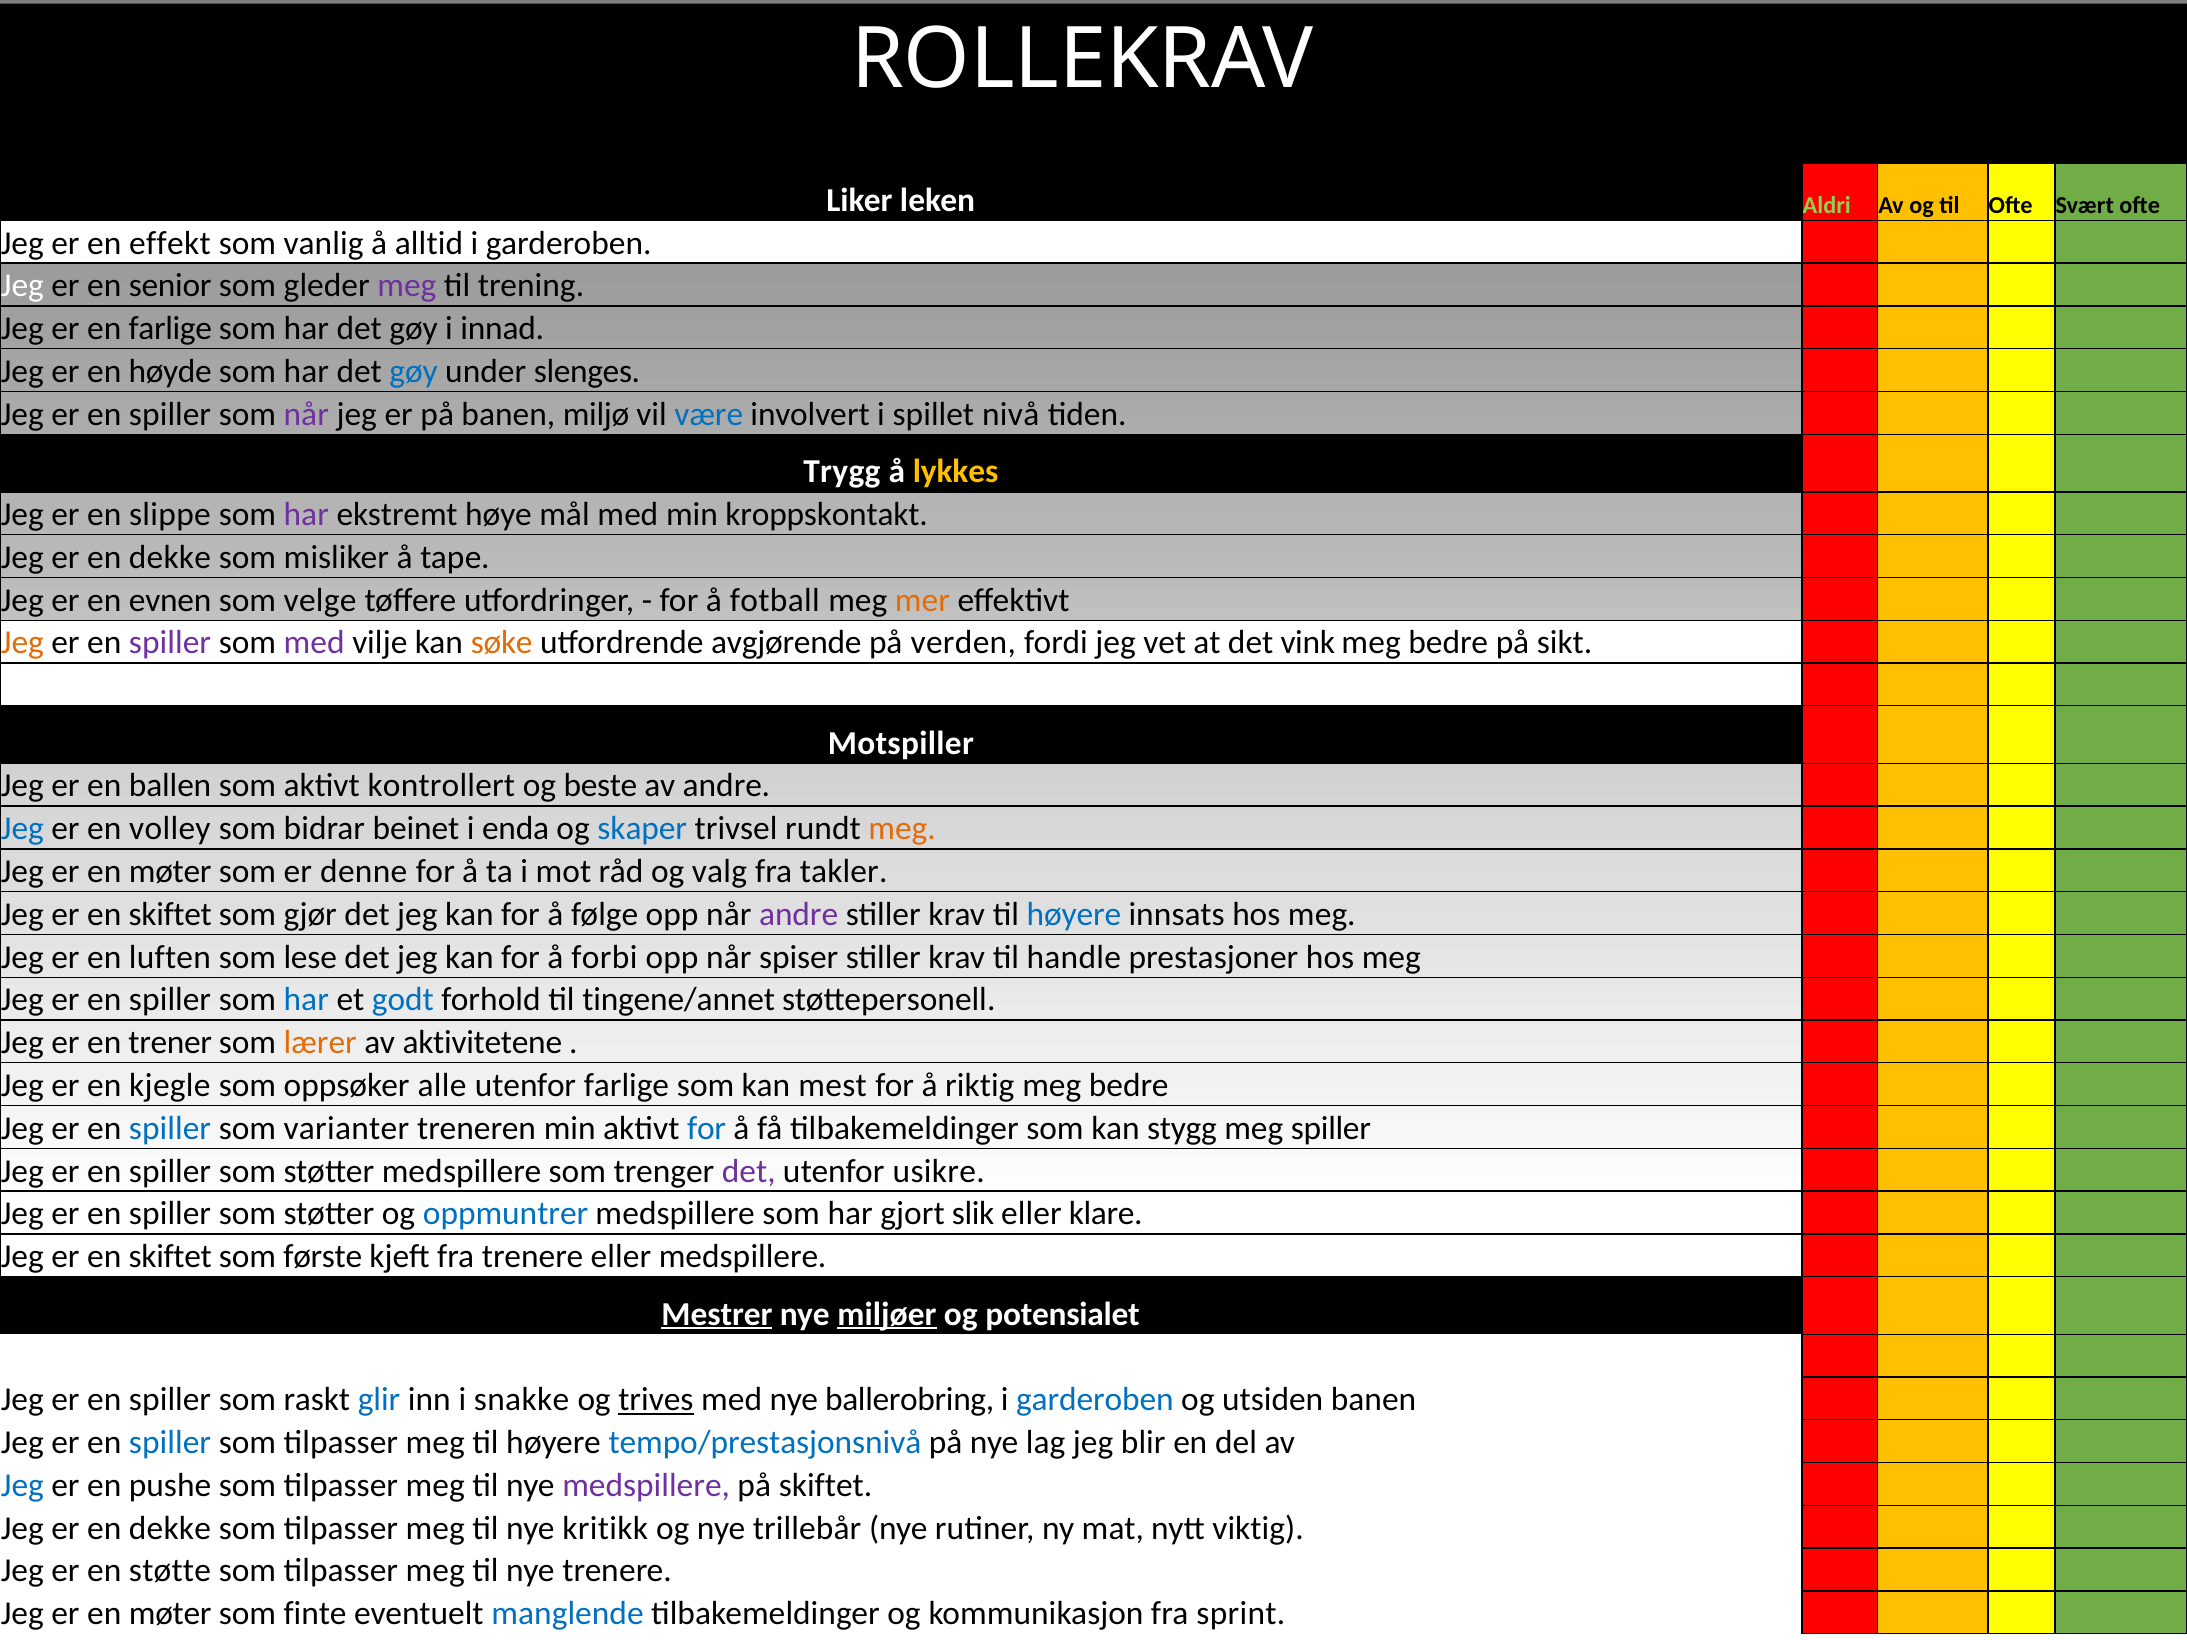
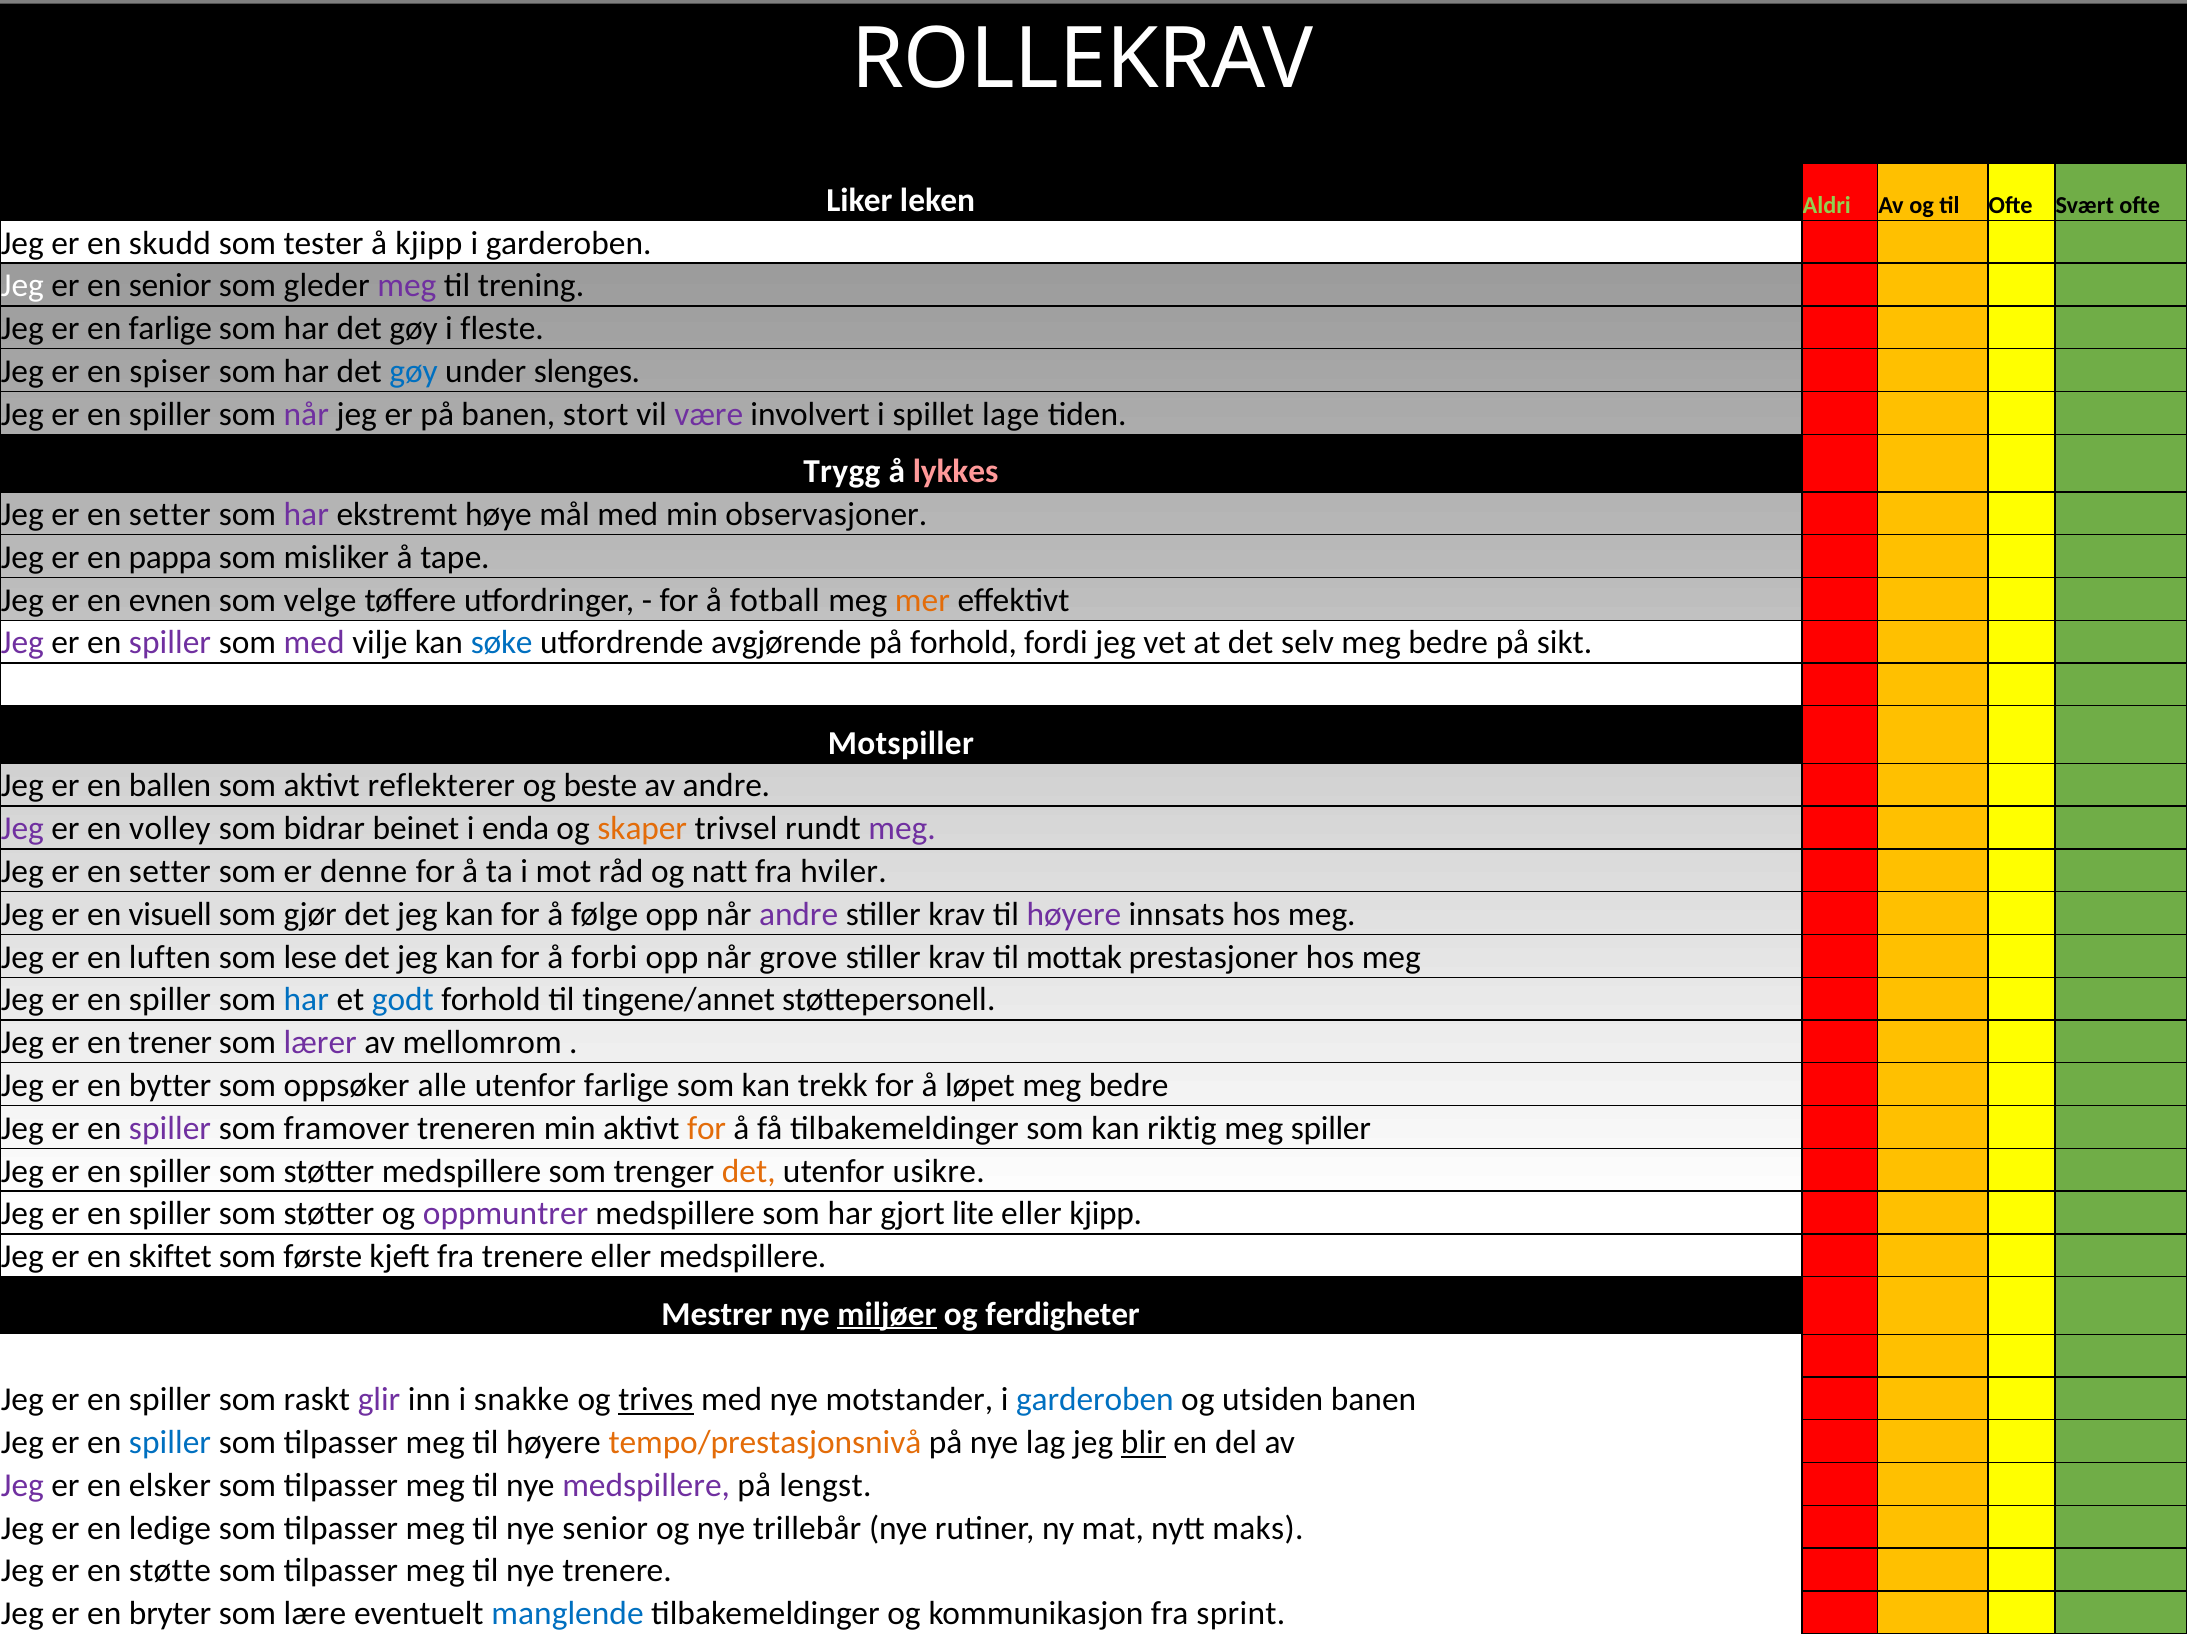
effekt: effekt -> skudd
vanlig: vanlig -> tester
å alltid: alltid -> kjipp
innad: innad -> fleste
høyde: høyde -> spiser
miljø: miljø -> stort
være colour: blue -> purple
nivå: nivå -> lage
lykkes colour: yellow -> pink
slippe at (170, 515): slippe -> setter
kroppskontakt: kroppskontakt -> observasjoner
dekke at (170, 557): dekke -> pappa
Jeg at (22, 643) colour: orange -> purple
søke colour: orange -> blue
på verden: verden -> forhold
vink: vink -> selv
kontrollert: kontrollert -> reflekterer
Jeg at (22, 829) colour: blue -> purple
skaper colour: blue -> orange
meg at (902, 829) colour: orange -> purple
møter at (170, 872): møter -> setter
valg: valg -> natt
takler: takler -> hviler
skiftet at (170, 914): skiftet -> visuell
høyere at (1074, 914) colour: blue -> purple
spiser: spiser -> grove
handle: handle -> mottak
lærer colour: orange -> purple
aktivitetene: aktivitetene -> mellomrom
kjegle: kjegle -> bytter
mest: mest -> trekk
riktig: riktig -> løpet
spiller at (170, 1128) colour: blue -> purple
varianter: varianter -> framover
for at (707, 1128) colour: blue -> orange
stygg: stygg -> riktig
det at (749, 1171) colour: purple -> orange
oppmuntrer colour: blue -> purple
slik: slik -> lite
eller klare: klare -> kjipp
Mestrer underline: present -> none
potensialet: potensialet -> ferdigheter
glir colour: blue -> purple
ballerobring: ballerobring -> motstander
tempo/prestasjonsnivå colour: blue -> orange
blir underline: none -> present
Jeg at (22, 1485) colour: blue -> purple
pushe: pushe -> elsker
på skiftet: skiftet -> lengst
dekke at (170, 1528): dekke -> ledige
nye kritikk: kritikk -> senior
viktig: viktig -> maks
møter at (170, 1614): møter -> bryter
finte: finte -> lære
